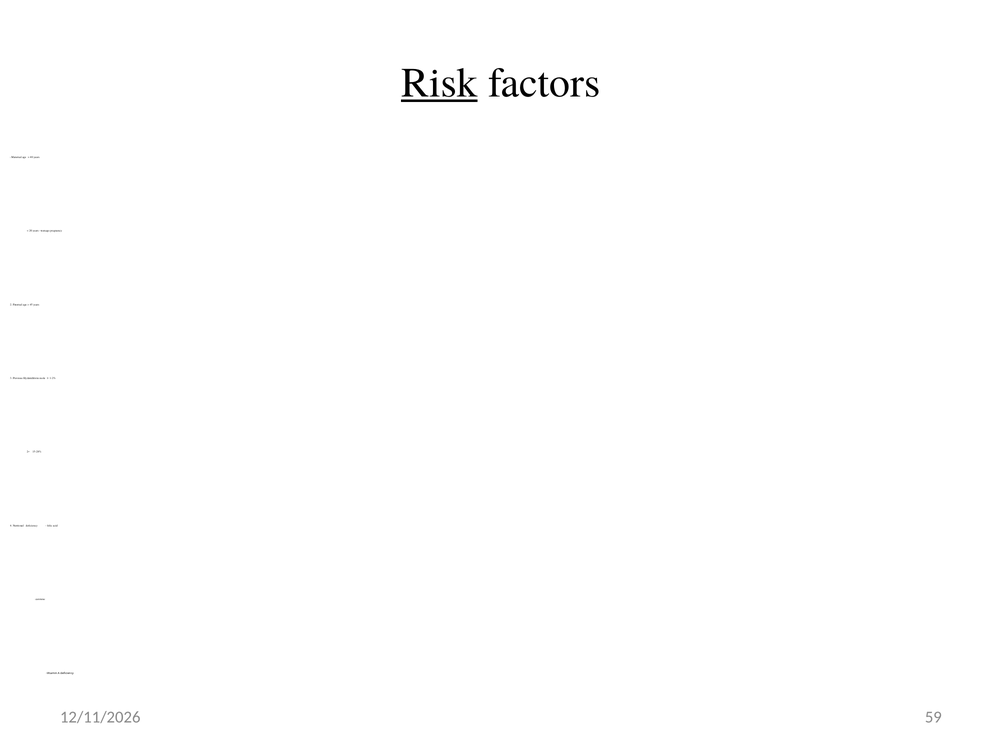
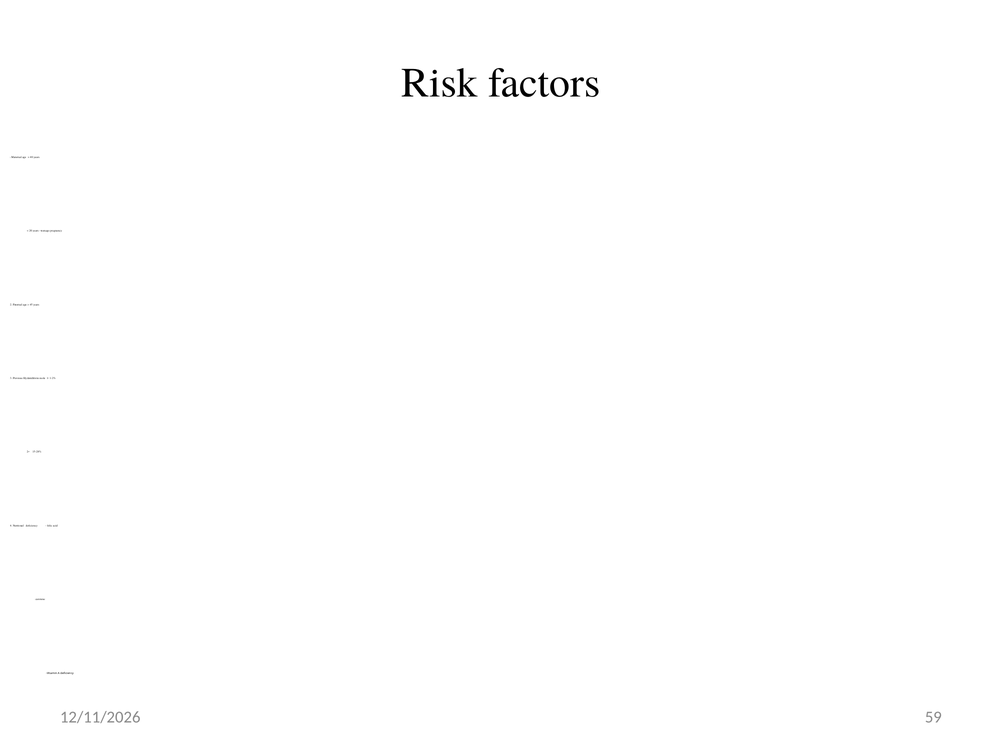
Risk underline: present -> none
